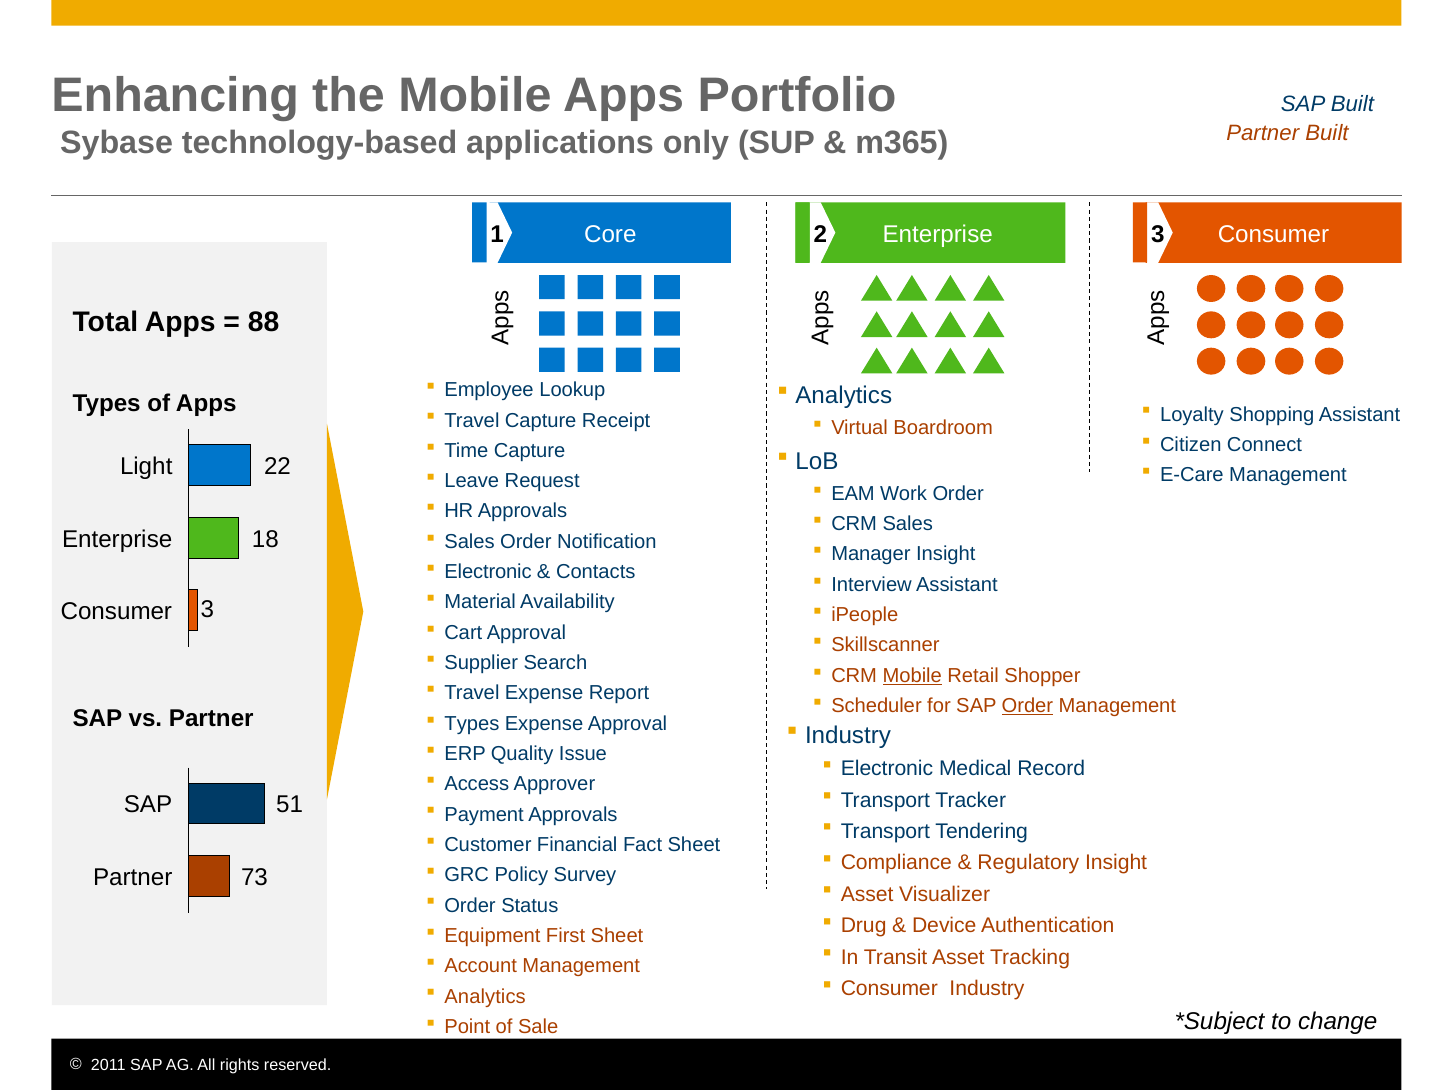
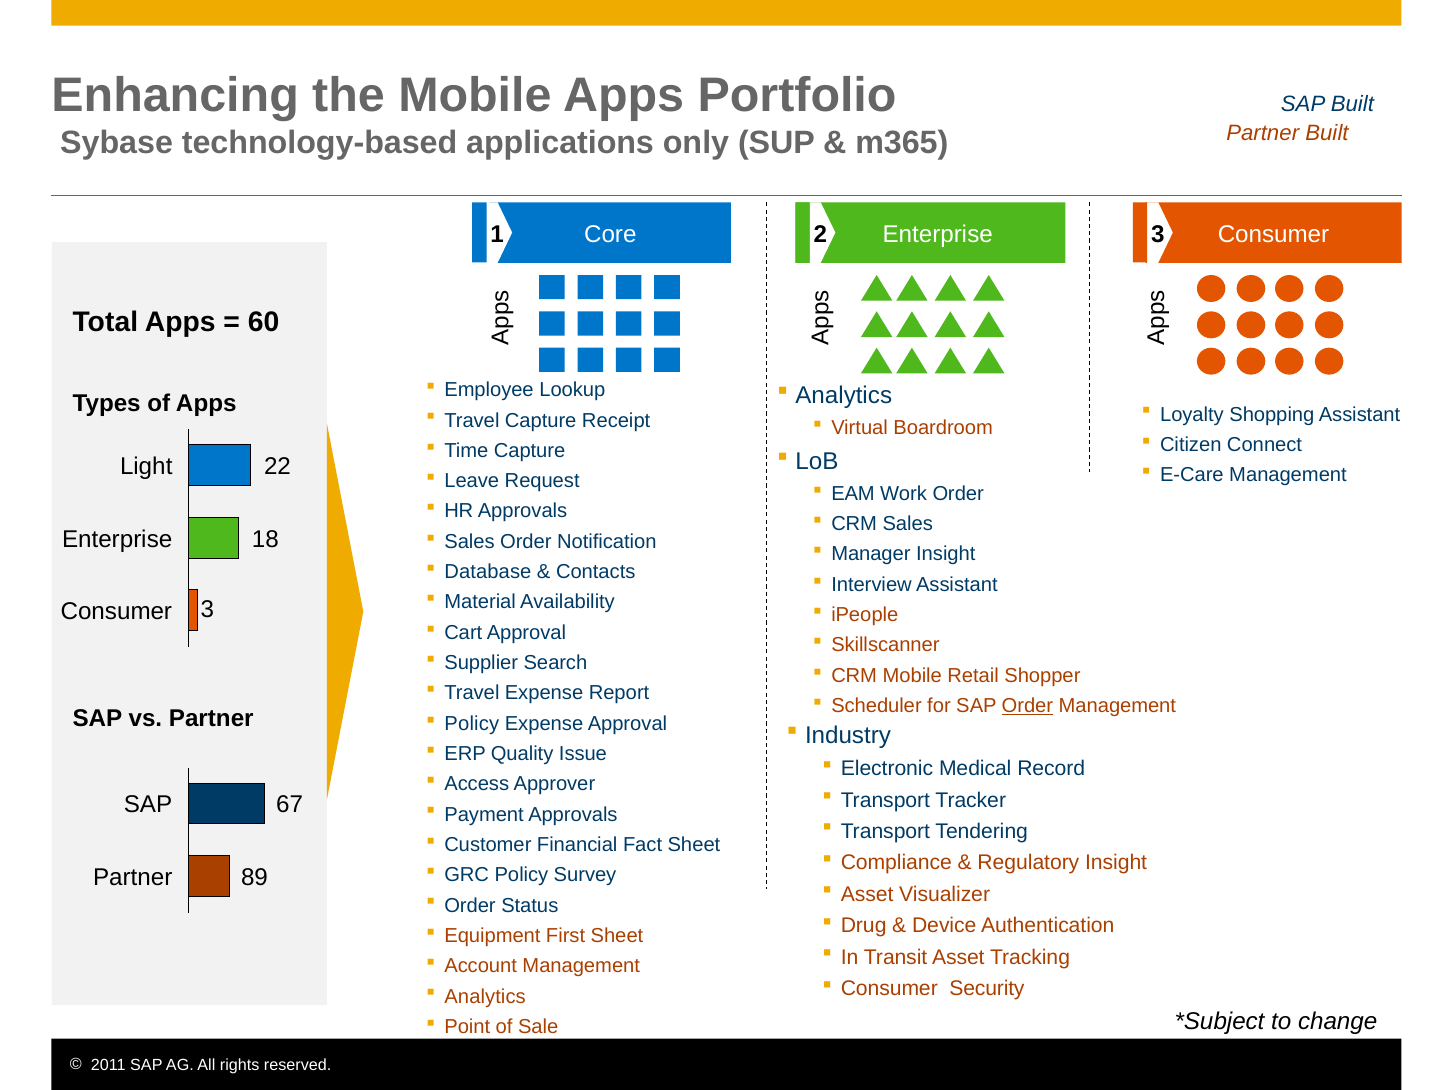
88: 88 -> 60
Electronic at (488, 572): Electronic -> Database
Mobile at (912, 675) underline: present -> none
Types at (472, 723): Types -> Policy
51: 51 -> 67
73: 73 -> 89
Consumer Industry: Industry -> Security
